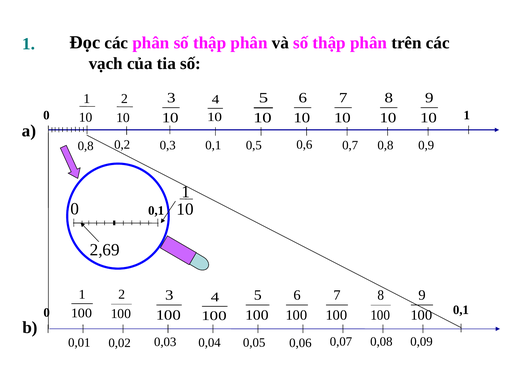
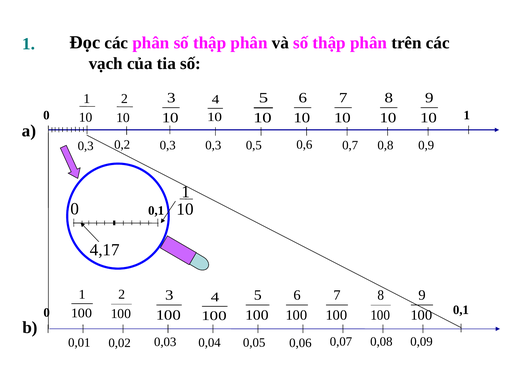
0,2 0,1: 0,1 -> 0,3
0,8 at (86, 146): 0,8 -> 0,3
2,69: 2,69 -> 4,17
